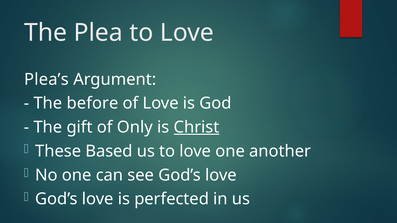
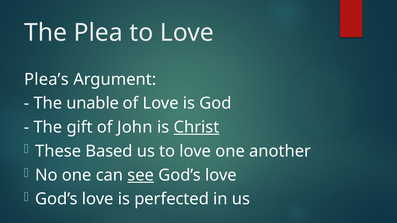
before: before -> unable
Only: Only -> John
see underline: none -> present
